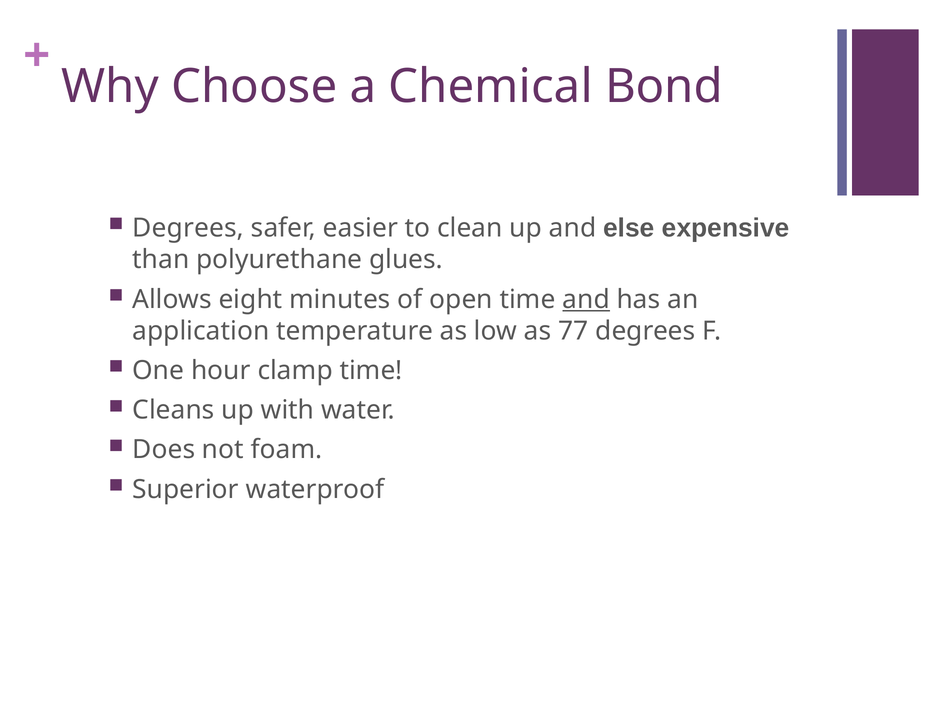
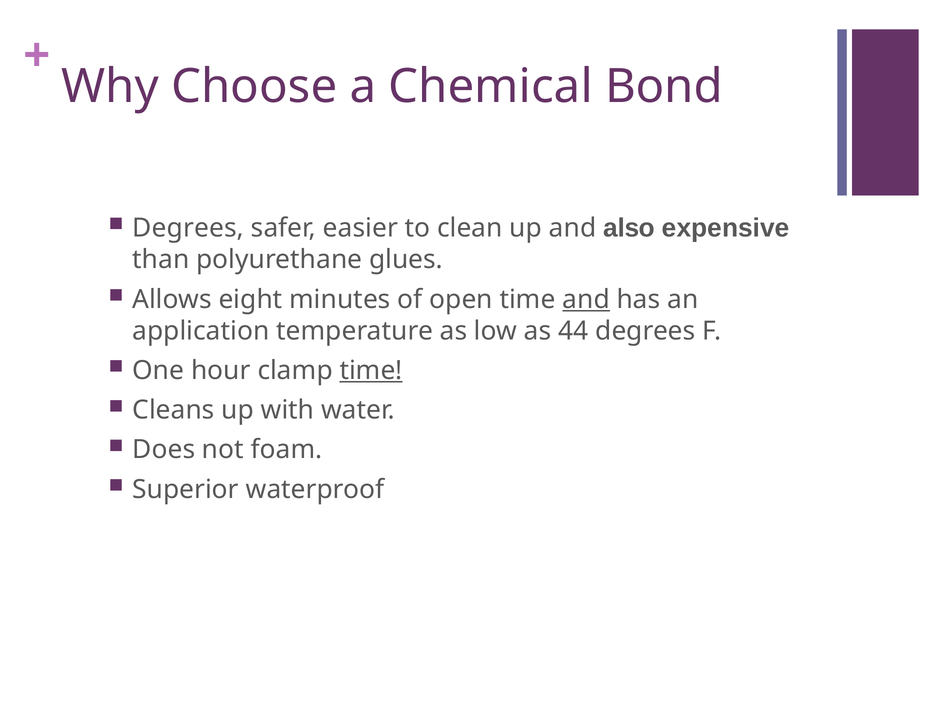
else: else -> also
77: 77 -> 44
time at (371, 370) underline: none -> present
